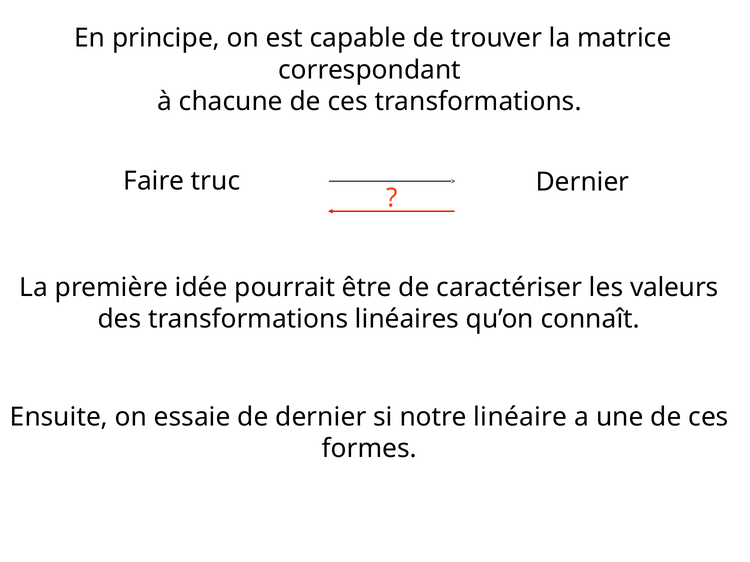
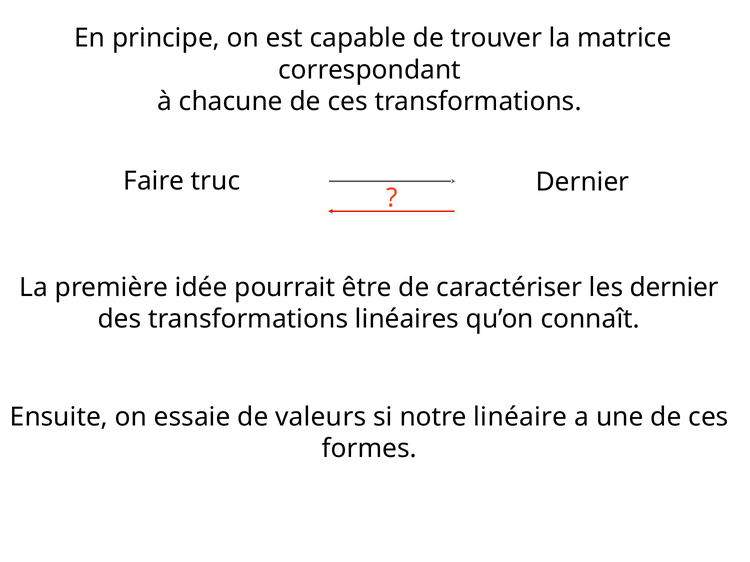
les valeurs: valeurs -> dernier
de dernier: dernier -> valeurs
